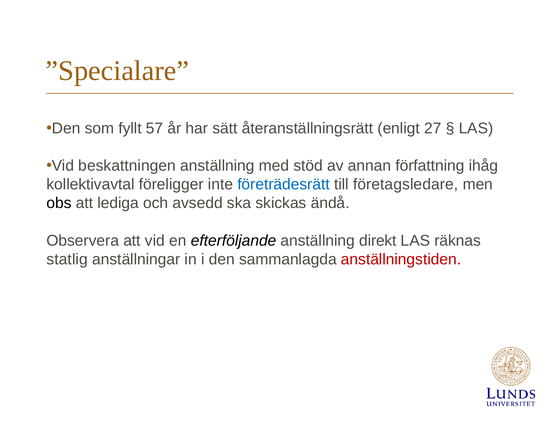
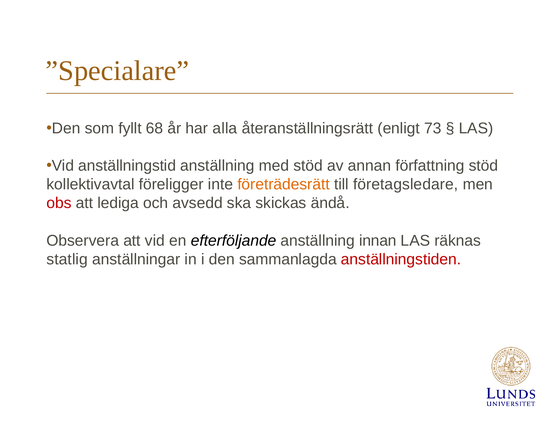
57: 57 -> 68
sätt: sätt -> alla
27: 27 -> 73
beskattningen: beskattningen -> anställningstid
författning ihåg: ihåg -> stöd
företrädesrätt colour: blue -> orange
obs colour: black -> red
direkt: direkt -> innan
